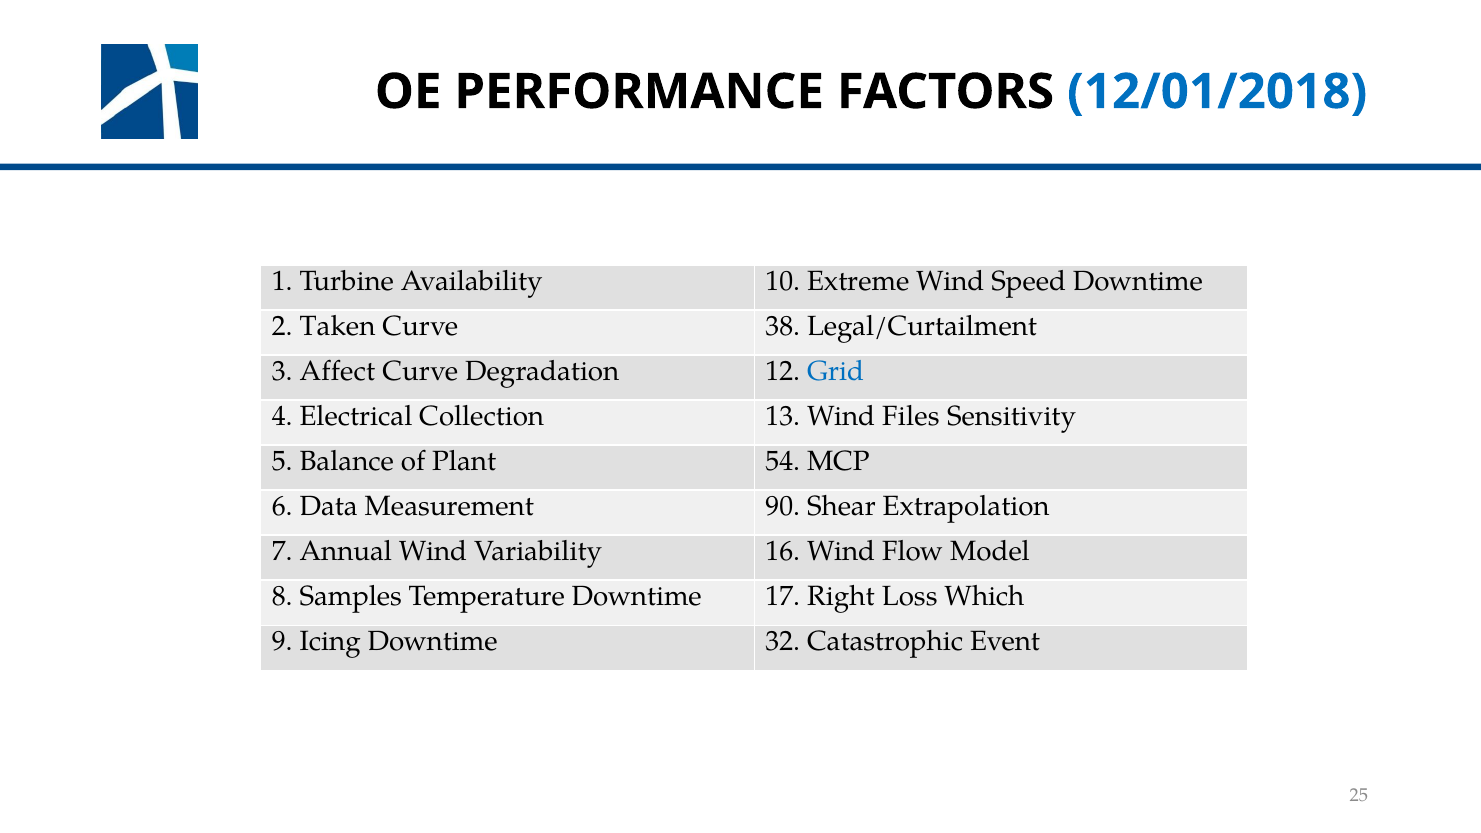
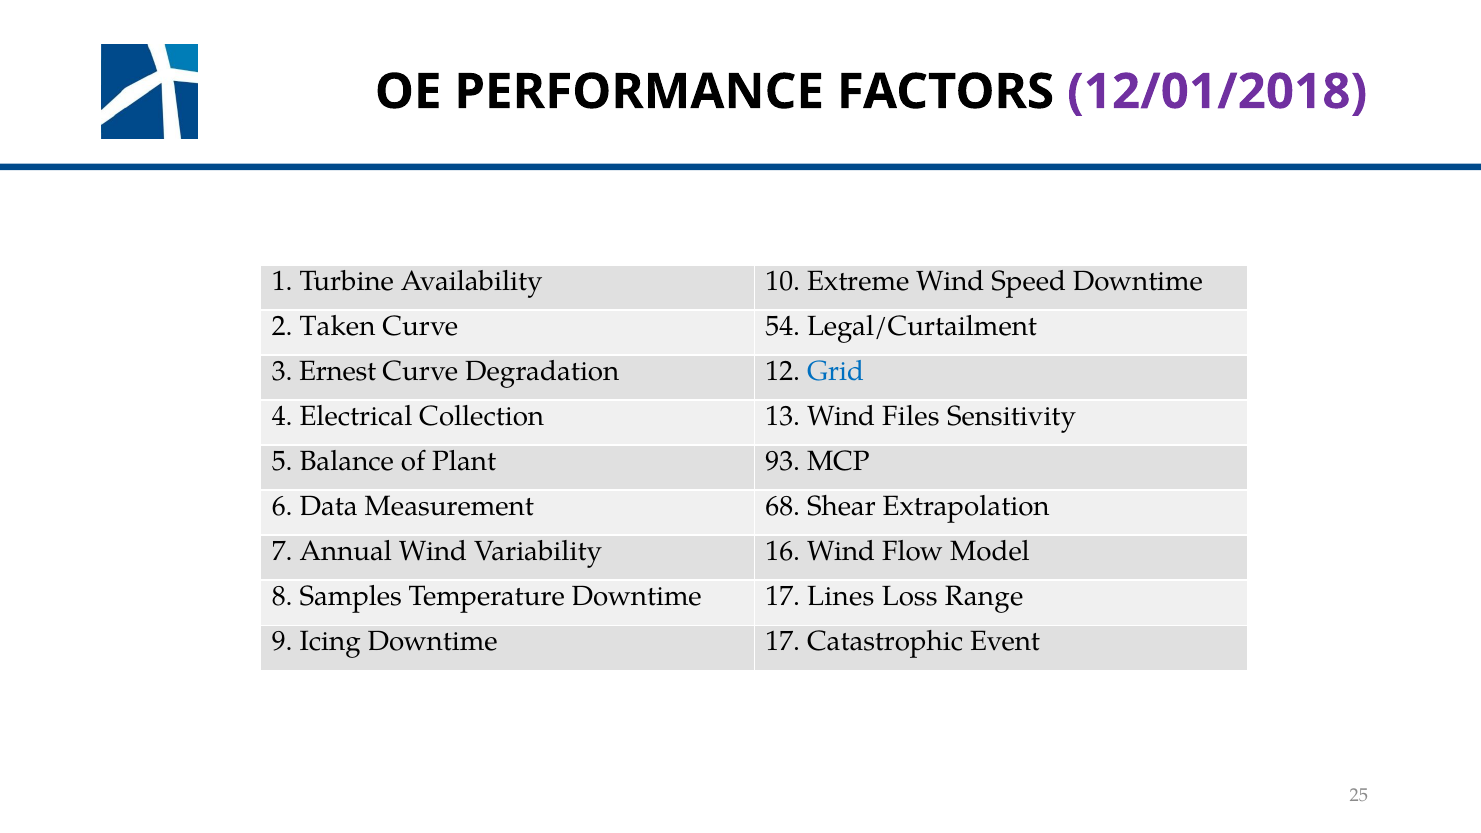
12/01/2018 colour: blue -> purple
38: 38 -> 54
Affect: Affect -> Ernest
54: 54 -> 93
90: 90 -> 68
Right: Right -> Lines
Which: Which -> Range
Icing Downtime 32: 32 -> 17
